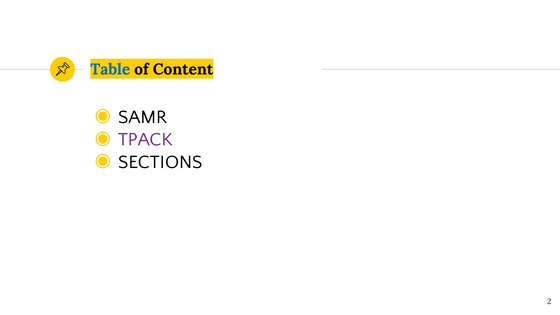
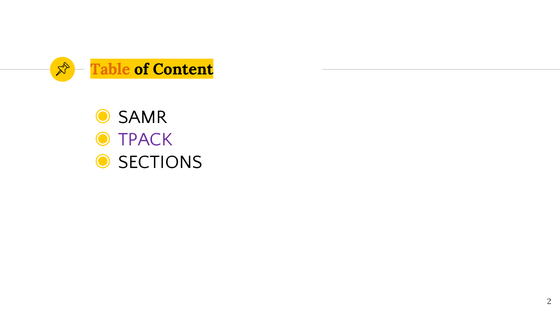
Table colour: blue -> orange
